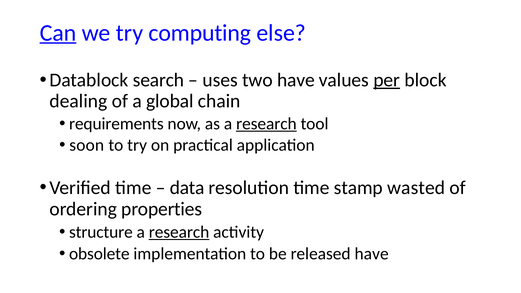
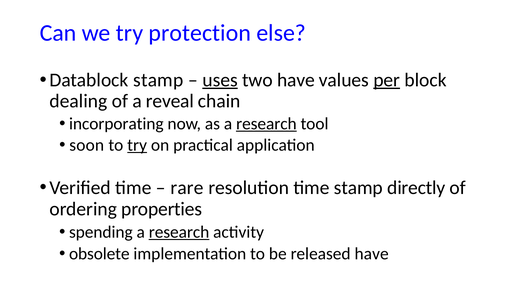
Can underline: present -> none
computing: computing -> protection
Datablock search: search -> stamp
uses underline: none -> present
global: global -> reveal
requirements: requirements -> incorporating
try at (137, 145) underline: none -> present
data: data -> rare
wasted: wasted -> directly
structure: structure -> spending
